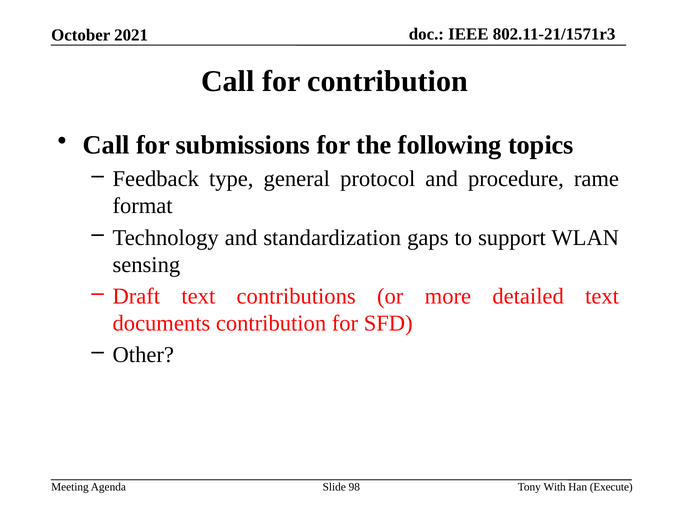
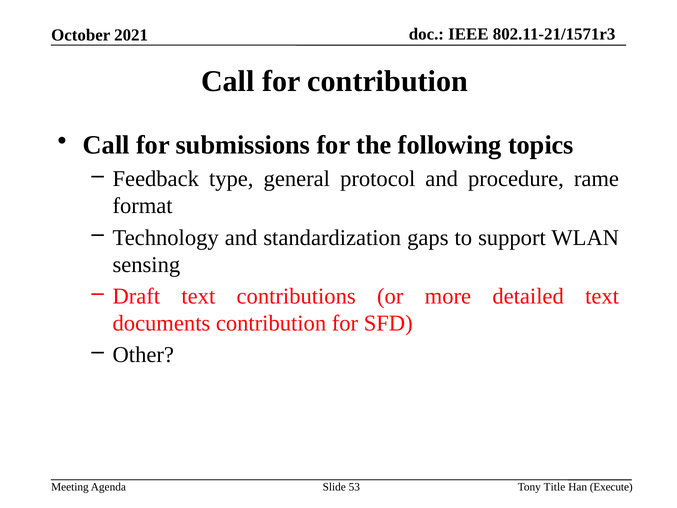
98: 98 -> 53
With: With -> Title
